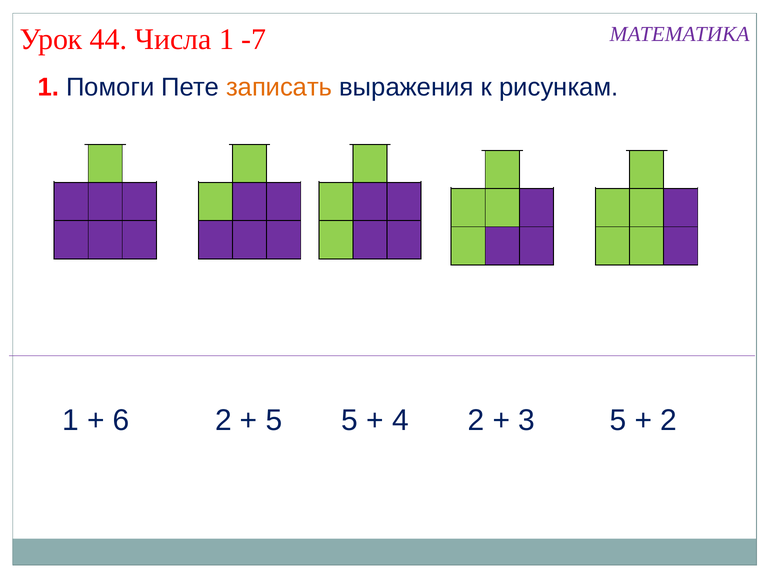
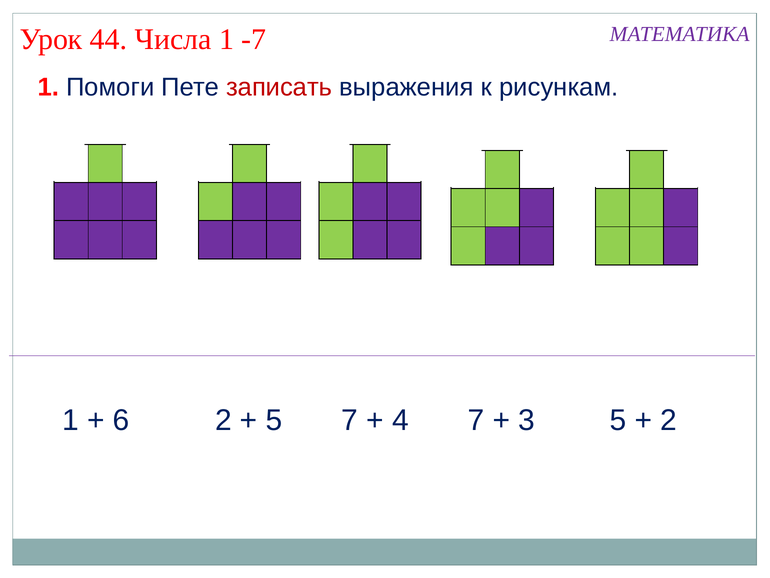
записать colour: orange -> red
5 5: 5 -> 7
4 2: 2 -> 7
